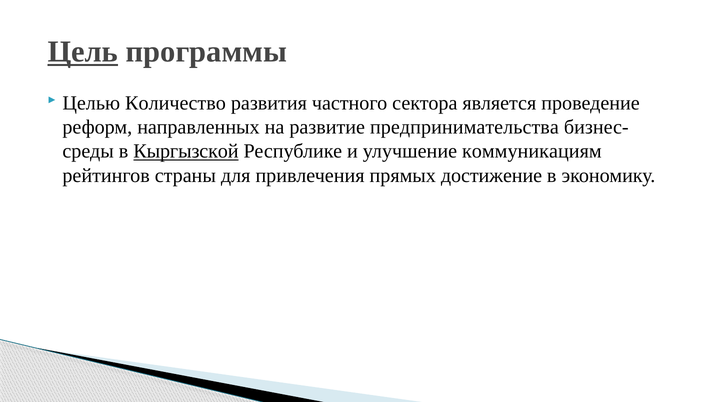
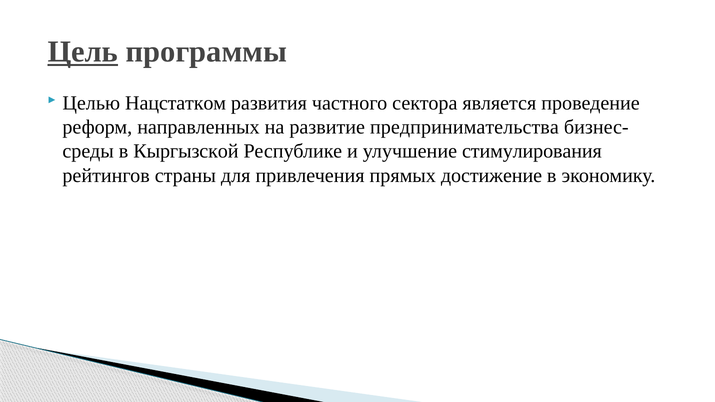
Количество: Количество -> Нацстатком
Кыргызской underline: present -> none
коммуникациям: коммуникациям -> стимулирования
